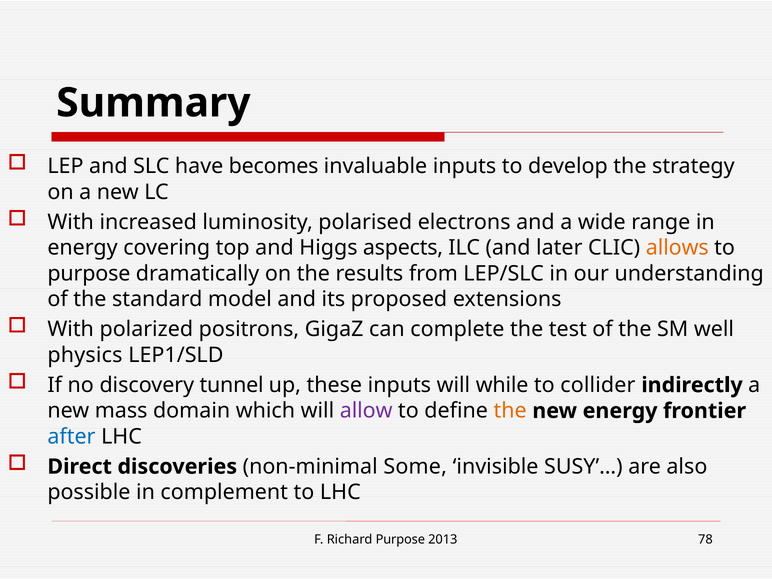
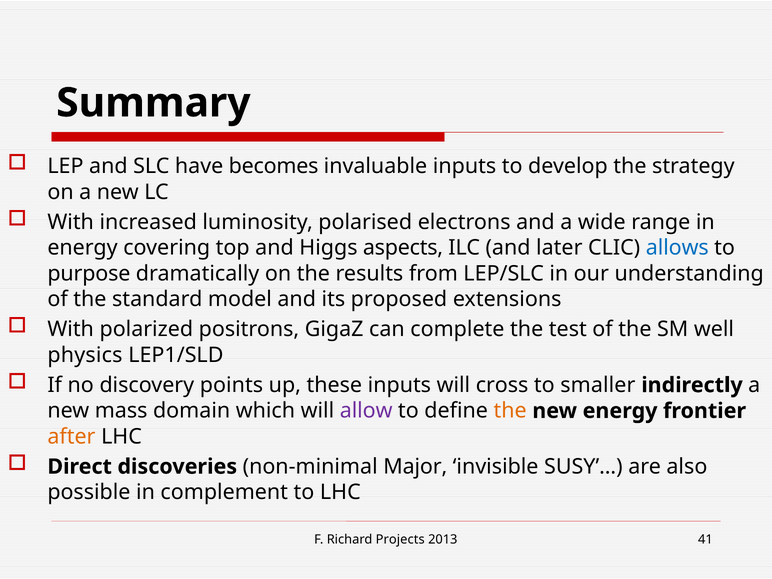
allows colour: orange -> blue
tunnel: tunnel -> points
while: while -> cross
collider: collider -> smaller
after colour: blue -> orange
Some: Some -> Major
Richard Purpose: Purpose -> Projects
78: 78 -> 41
